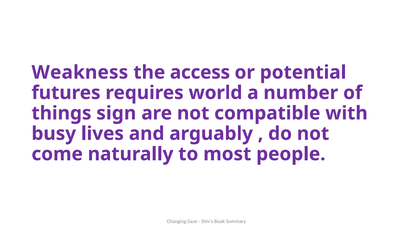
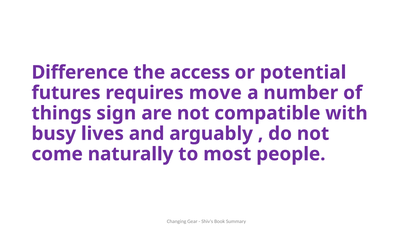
Weakness: Weakness -> Difference
world: world -> move
